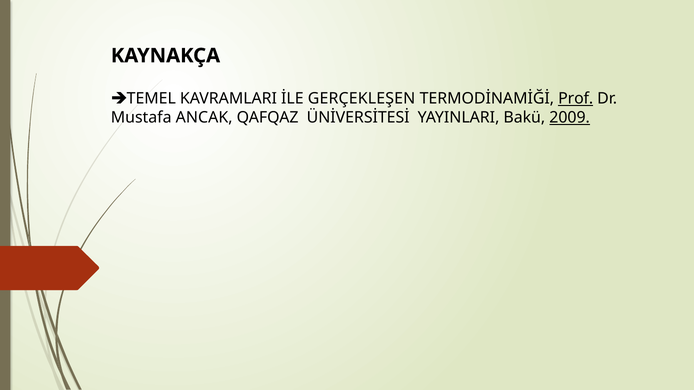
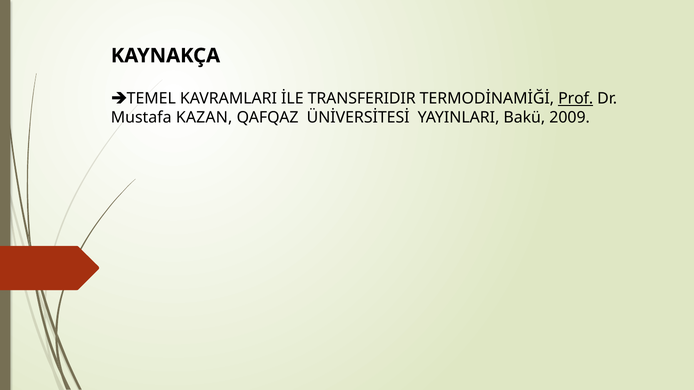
GERÇEKLEŞEN: GERÇEKLEŞEN -> TRANSFERIDIR
ANCAK: ANCAK -> KAZAN
2009 underline: present -> none
